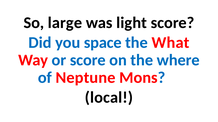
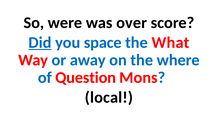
large: large -> were
light: light -> over
Did underline: none -> present
or score: score -> away
Neptune: Neptune -> Question
